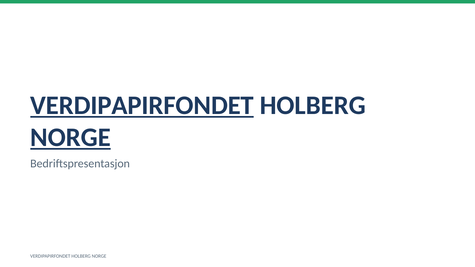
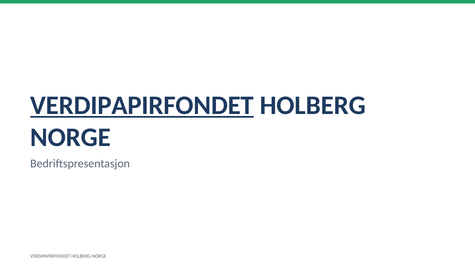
NORGE at (70, 137) underline: present -> none
